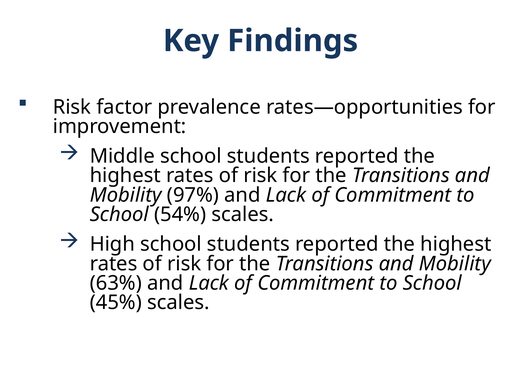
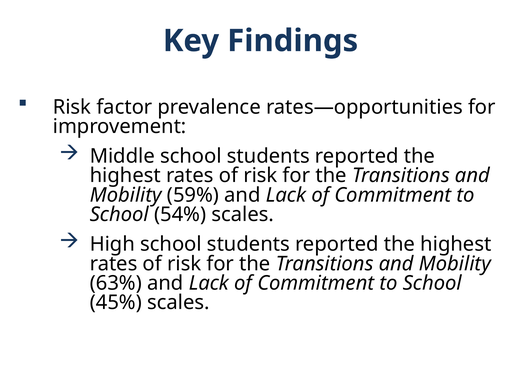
97%: 97% -> 59%
